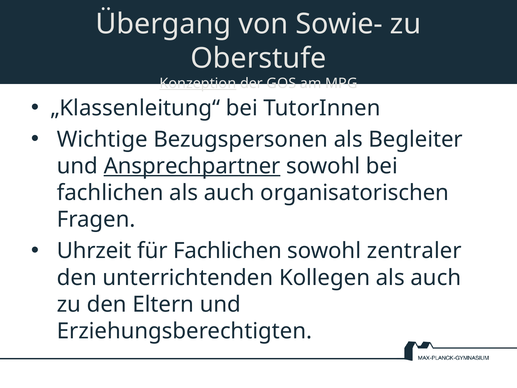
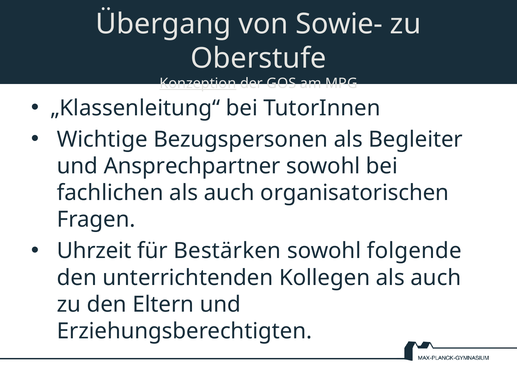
Ansprechpartner underline: present -> none
für Fachlichen: Fachlichen -> Bestärken
zentraler: zentraler -> folgende
